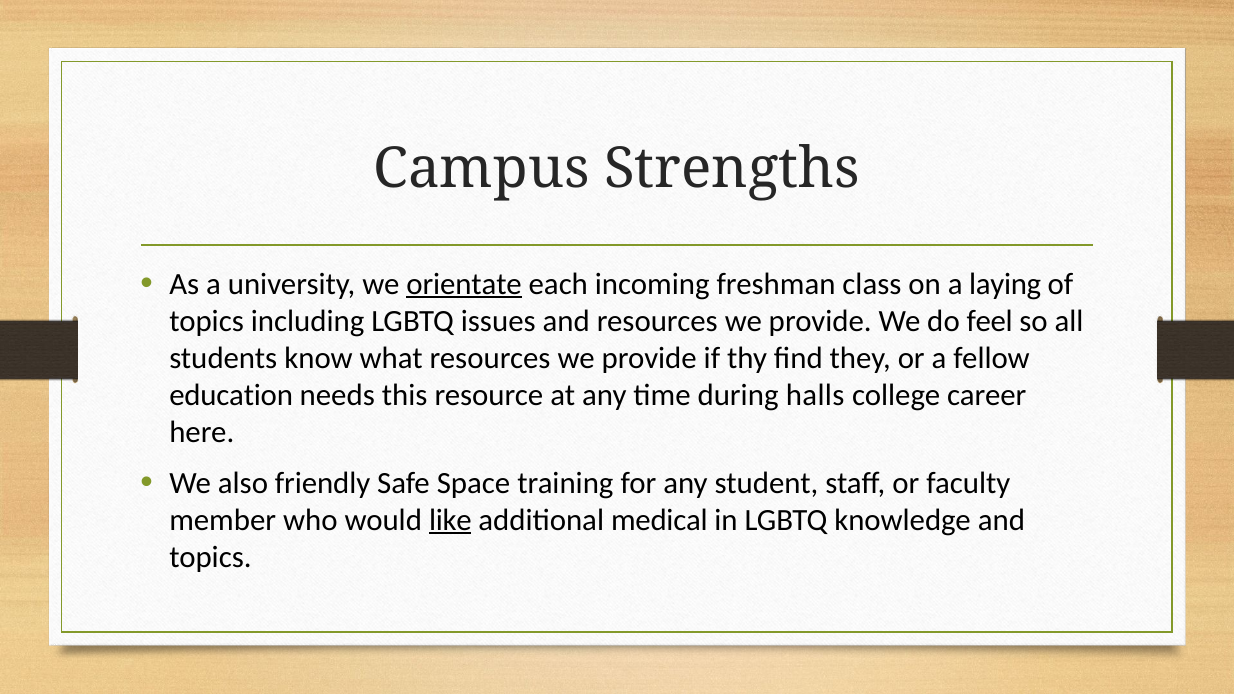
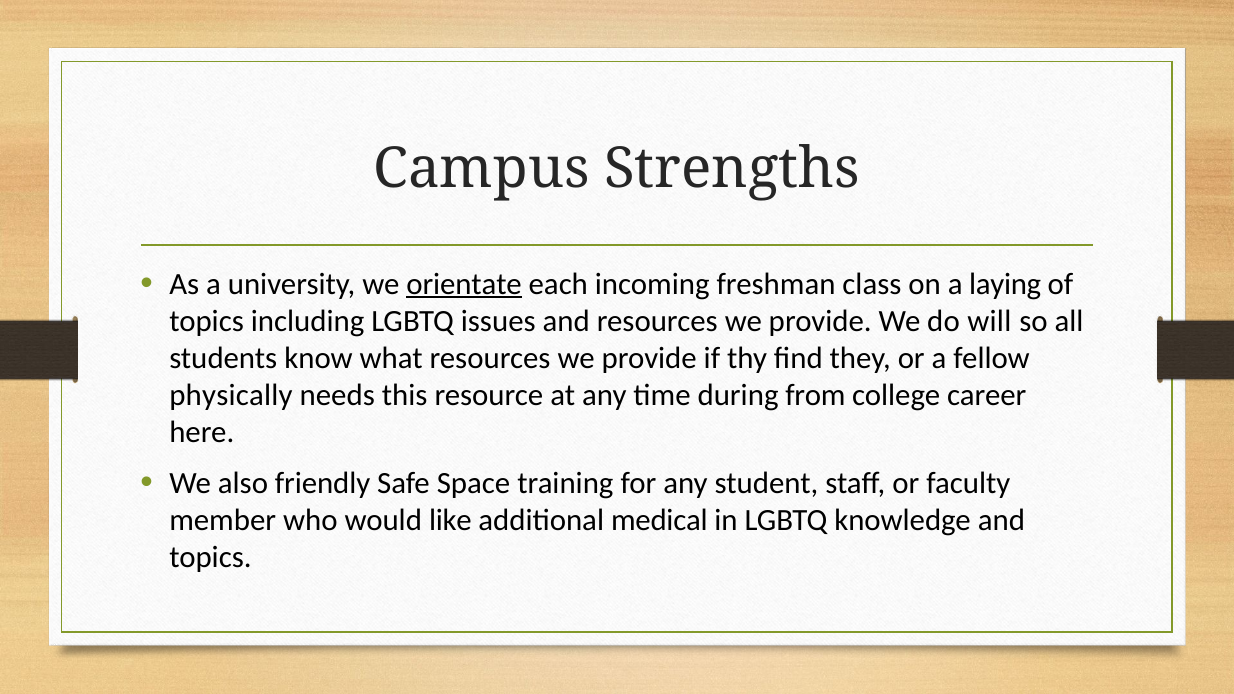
feel: feel -> will
education: education -> physically
halls: halls -> from
like underline: present -> none
